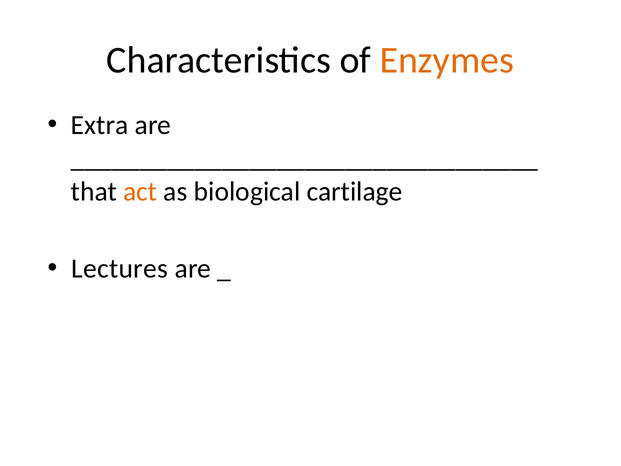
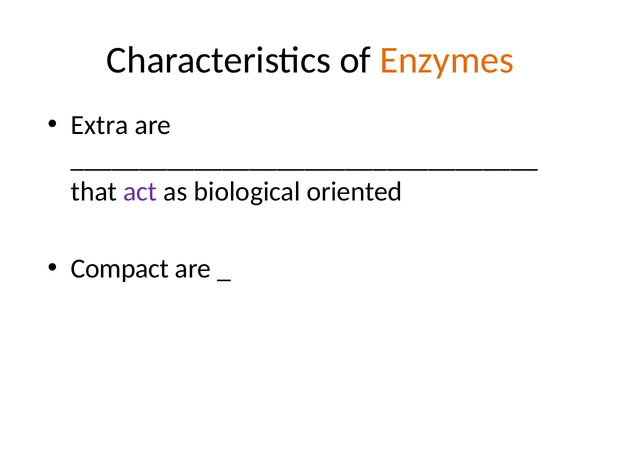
act colour: orange -> purple
cartilage: cartilage -> oriented
Lectures: Lectures -> Compact
